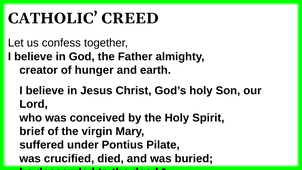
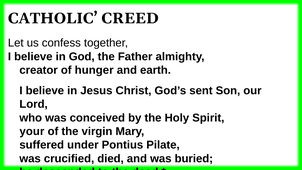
God’s holy: holy -> sent
brief: brief -> your
